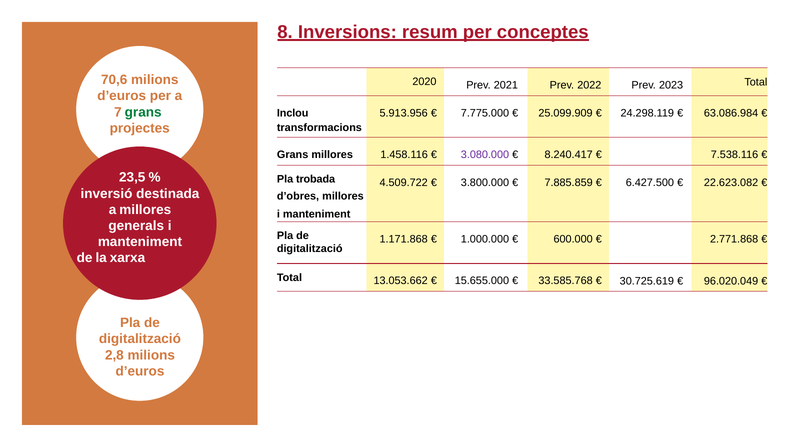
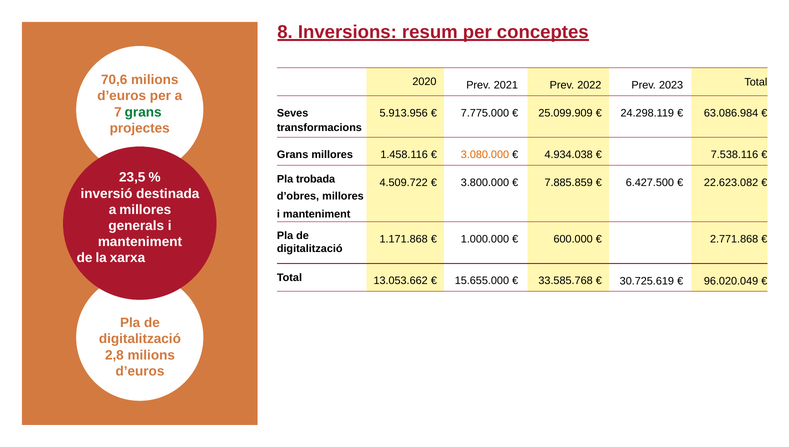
Inclou: Inclou -> Seves
3.080.000 colour: purple -> orange
8.240.417: 8.240.417 -> 4.934.038
